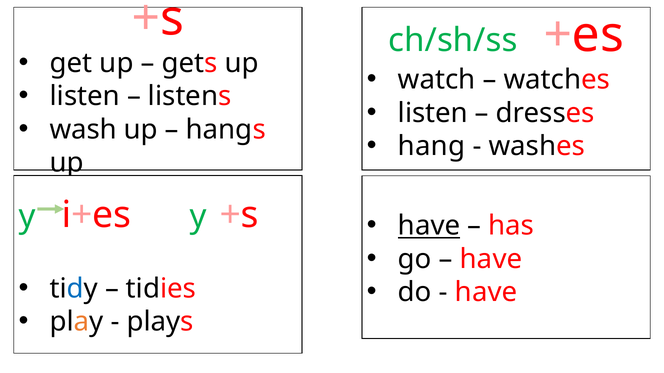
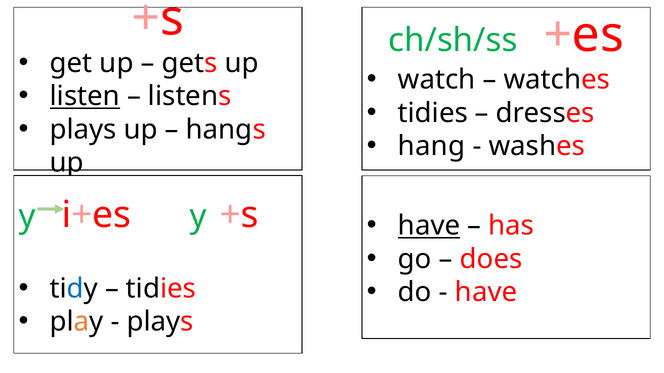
listen at (85, 96) underline: none -> present
listen at (433, 113): listen -> tidies
wash at (83, 130): wash -> plays
have at (491, 259): have -> does
